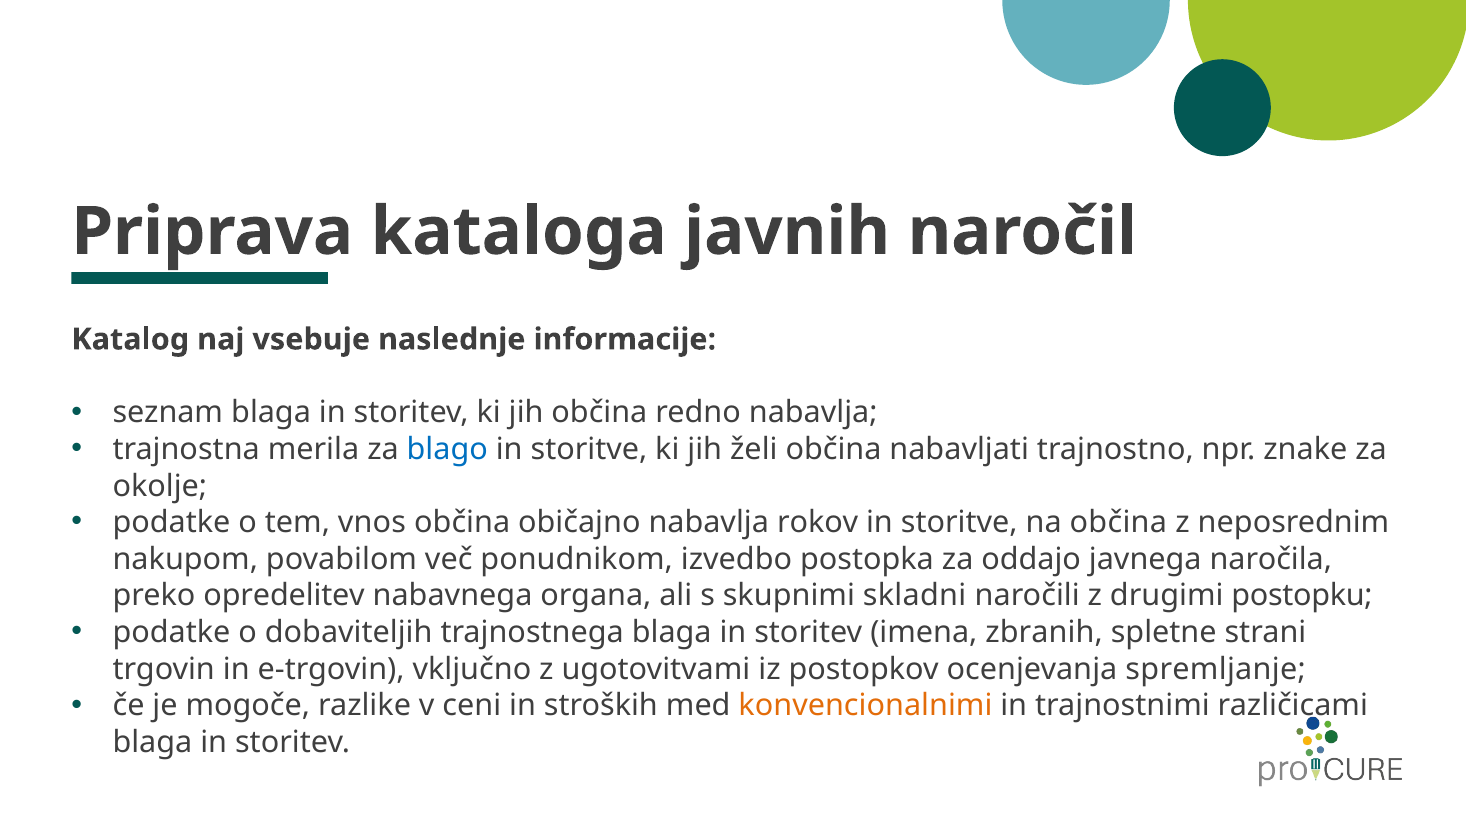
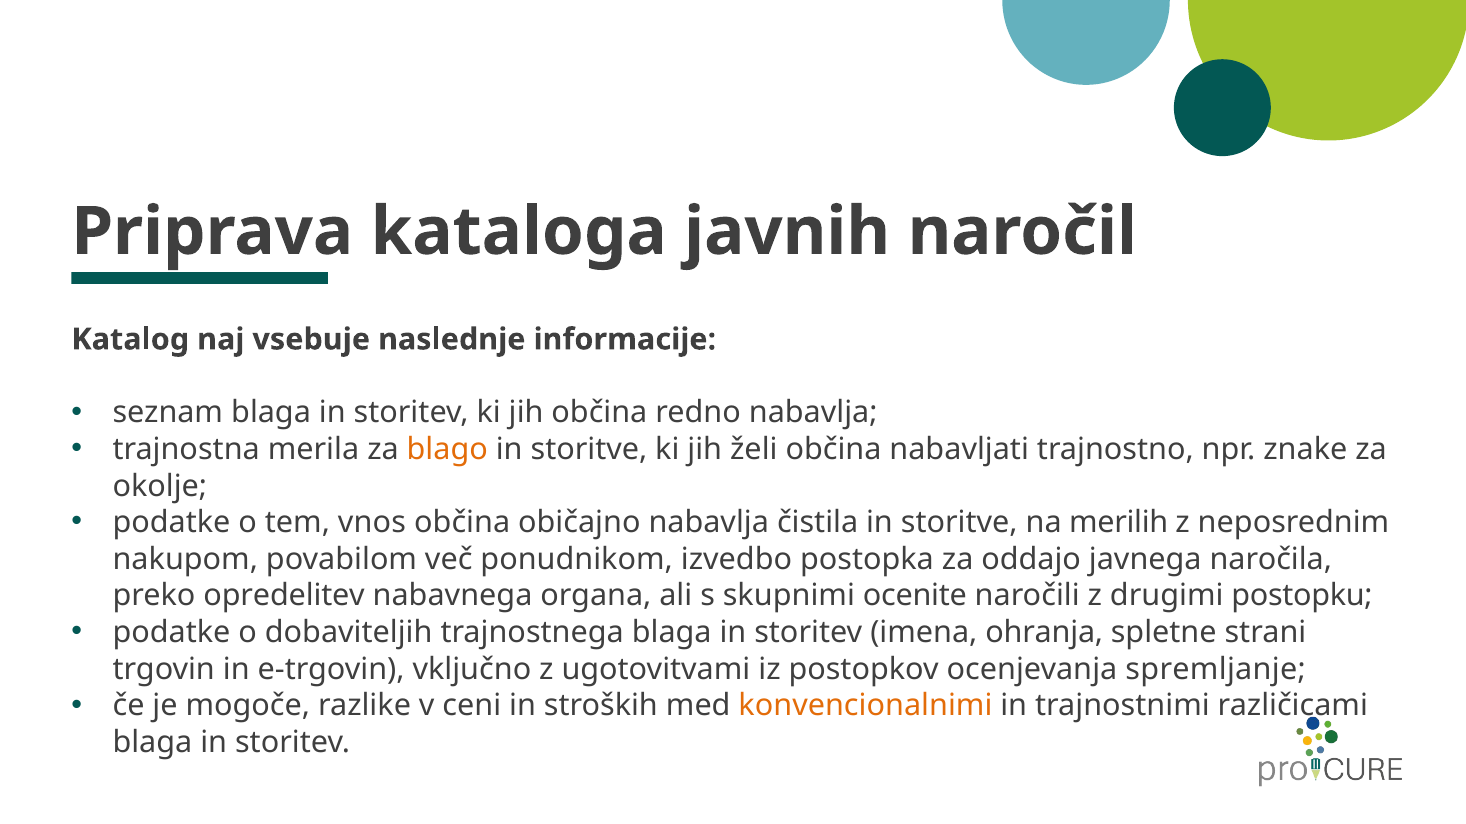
blago colour: blue -> orange
rokov: rokov -> čistila
na občina: občina -> merilih
skladni: skladni -> ocenite
zbranih: zbranih -> ohranja
